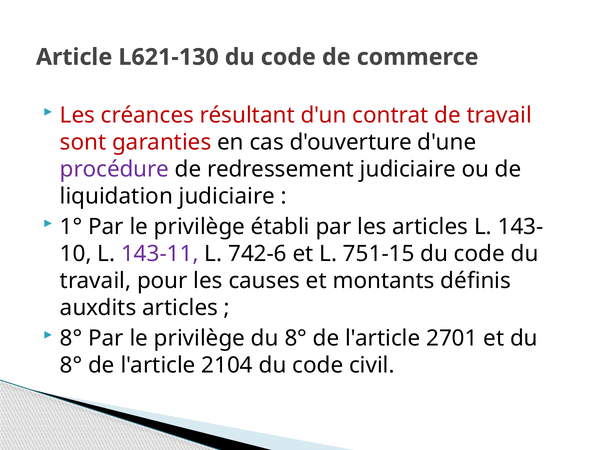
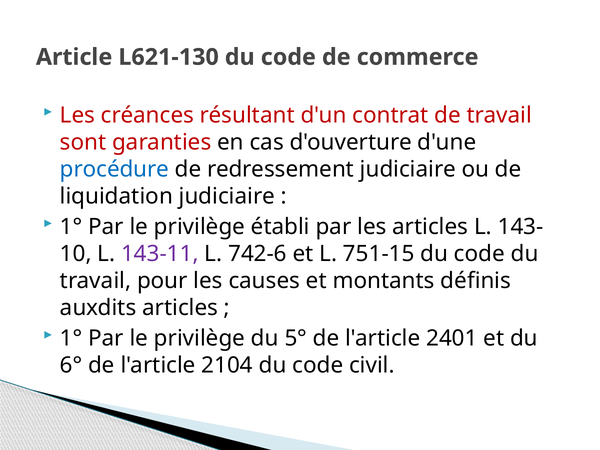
procédure colour: purple -> blue
8° at (71, 338): 8° -> 1°
privilège du 8°: 8° -> 5°
2701: 2701 -> 2401
8° at (71, 365): 8° -> 6°
